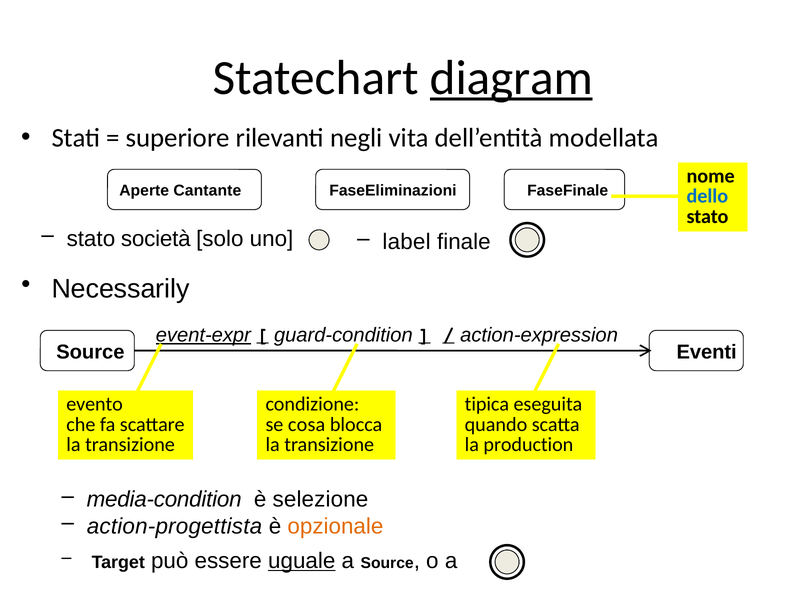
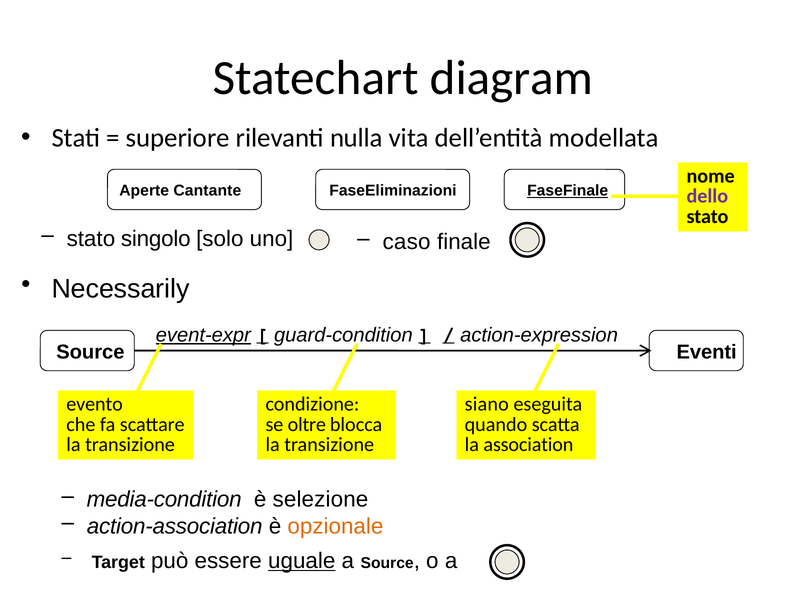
diagram underline: present -> none
negli: negli -> nulla
FaseFinale underline: none -> present
dello colour: blue -> purple
società: società -> singolo
label: label -> caso
tipica: tipica -> siano
cosa: cosa -> oltre
production: production -> association
action-progettista: action-progettista -> action-association
